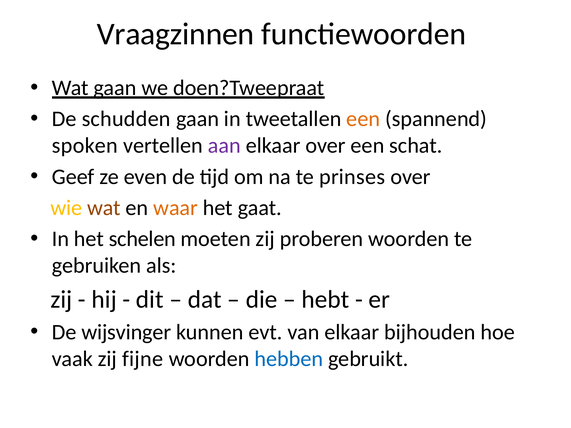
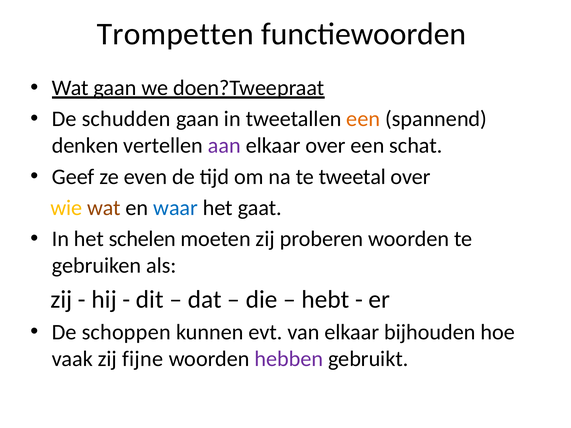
Vraagzinnen: Vraagzinnen -> Trompetten
spoken: spoken -> denken
prinses: prinses -> tweetal
waar colour: orange -> blue
wijsvinger: wijsvinger -> schoppen
hebben colour: blue -> purple
